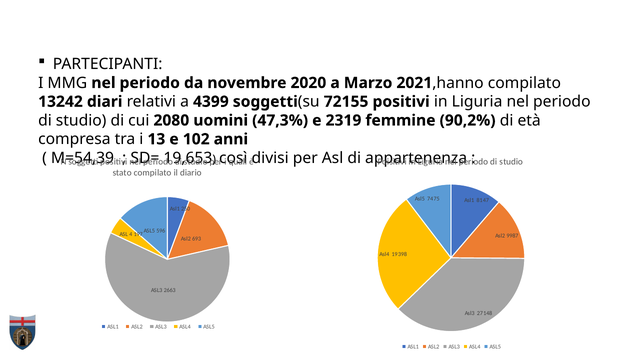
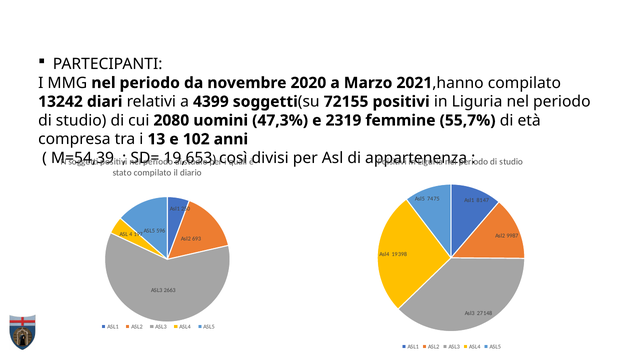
90,2%: 90,2% -> 55,7%
